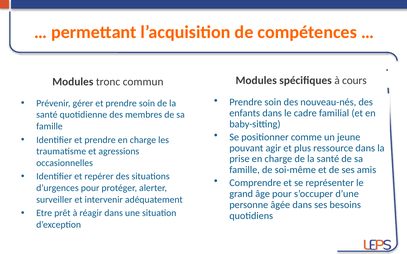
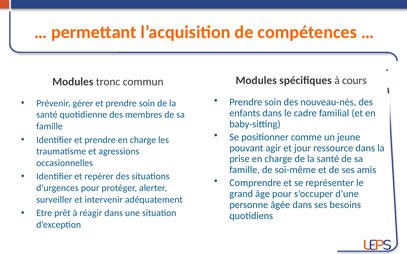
plus: plus -> jour
